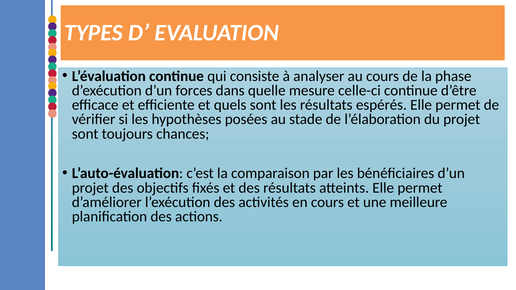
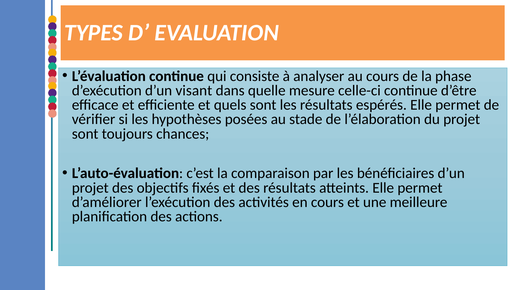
forces: forces -> visant
